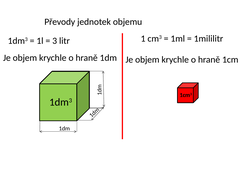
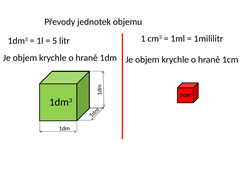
3: 3 -> 5
